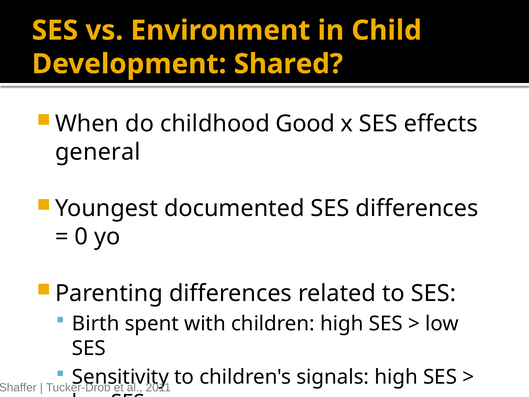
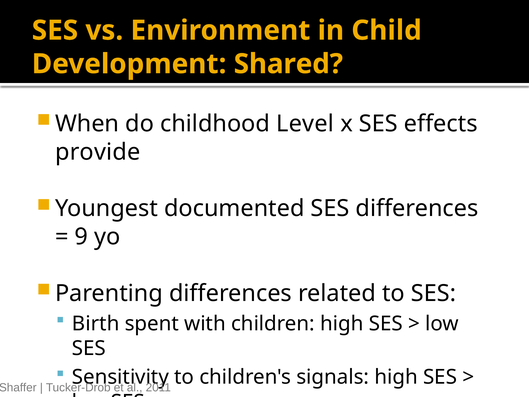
Good: Good -> Level
general: general -> provide
0: 0 -> 9
